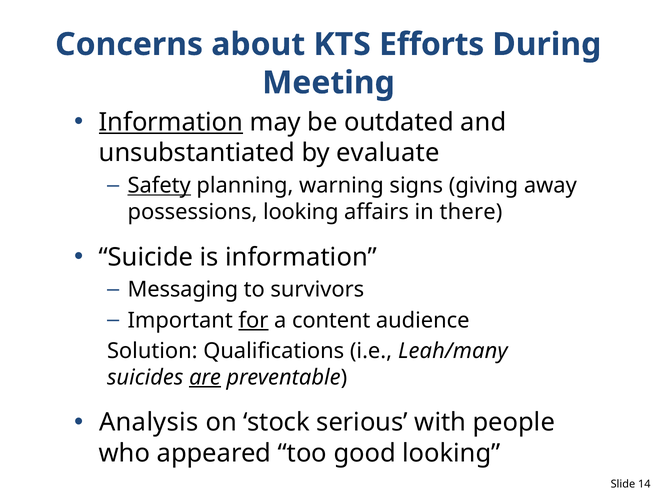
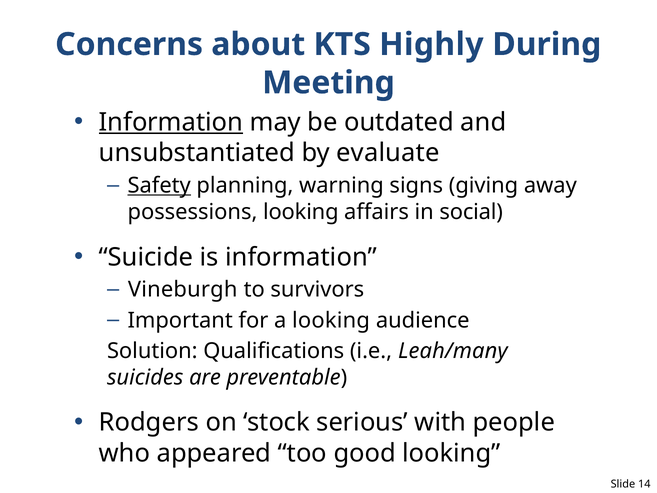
Efforts: Efforts -> Highly
there: there -> social
Messaging: Messaging -> Vineburgh
for underline: present -> none
a content: content -> looking
are underline: present -> none
Analysis: Analysis -> Rodgers
